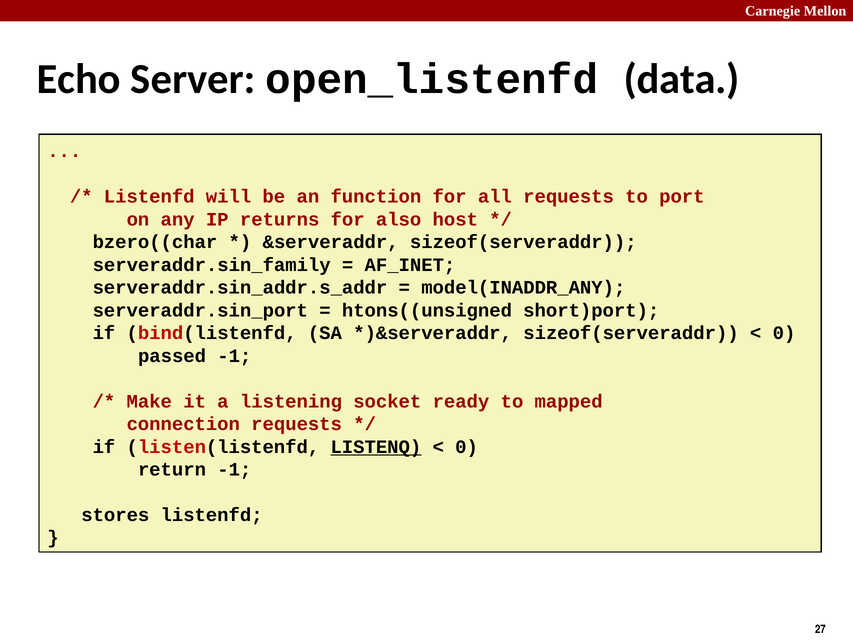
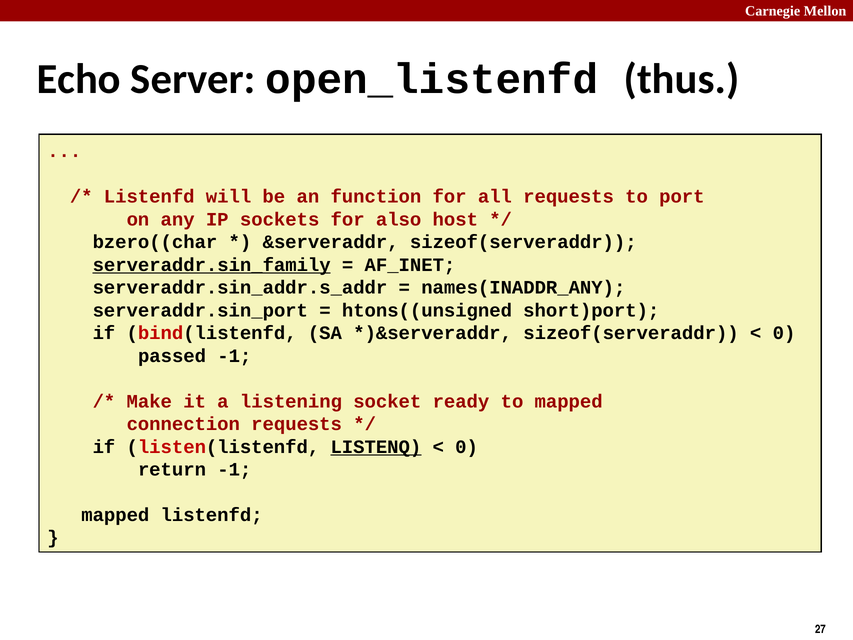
data: data -> thus
returns: returns -> sockets
serveraddr.sin_family underline: none -> present
model(INADDR_ANY: model(INADDR_ANY -> names(INADDR_ANY
stores at (115, 515): stores -> mapped
